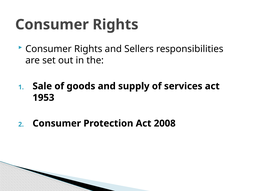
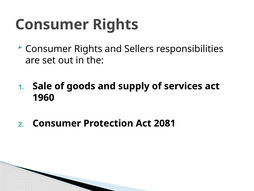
1953: 1953 -> 1960
2008: 2008 -> 2081
